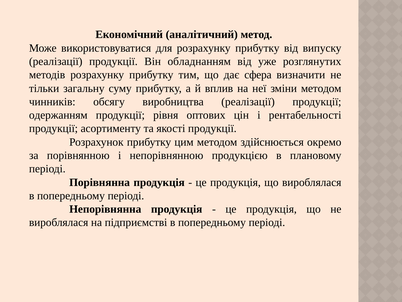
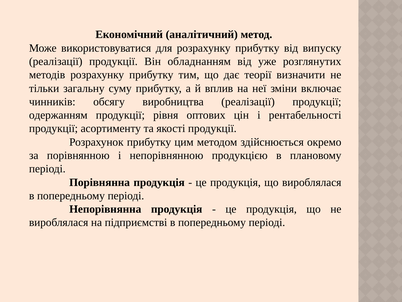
сфера: сфера -> теорії
зміни методом: методом -> включає
